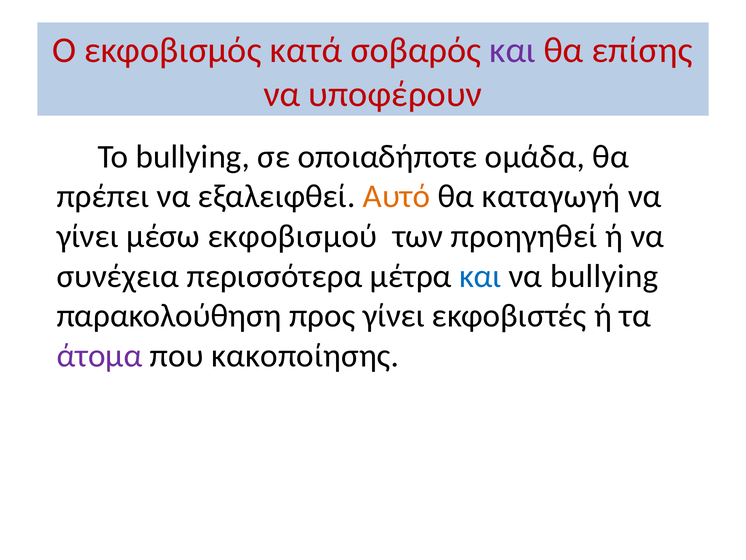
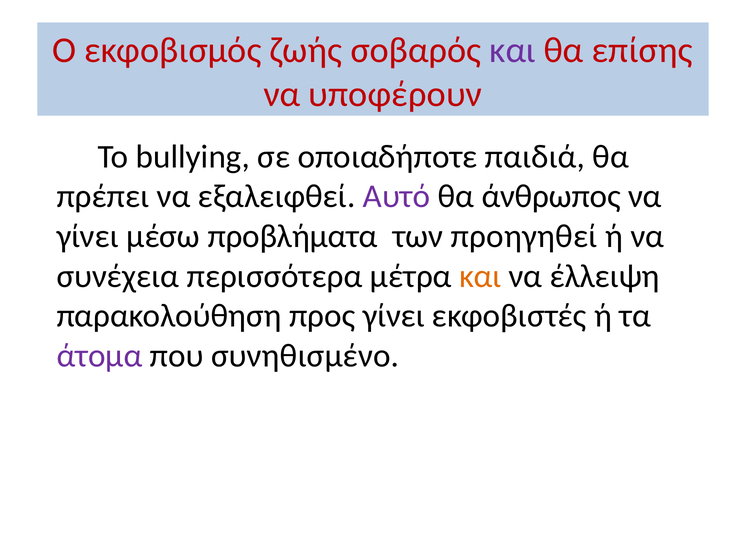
κατά: κατά -> ζωής
ομάδα: ομάδα -> παιδιά
Αυτό colour: orange -> purple
καταγωγή: καταγωγή -> άνθρωπος
εκφοβισμού: εκφοβισμού -> προβλήματα
και at (480, 276) colour: blue -> orange
να bullying: bullying -> έλλειψη
κακοποίησης: κακοποίησης -> συνηθισμένο
